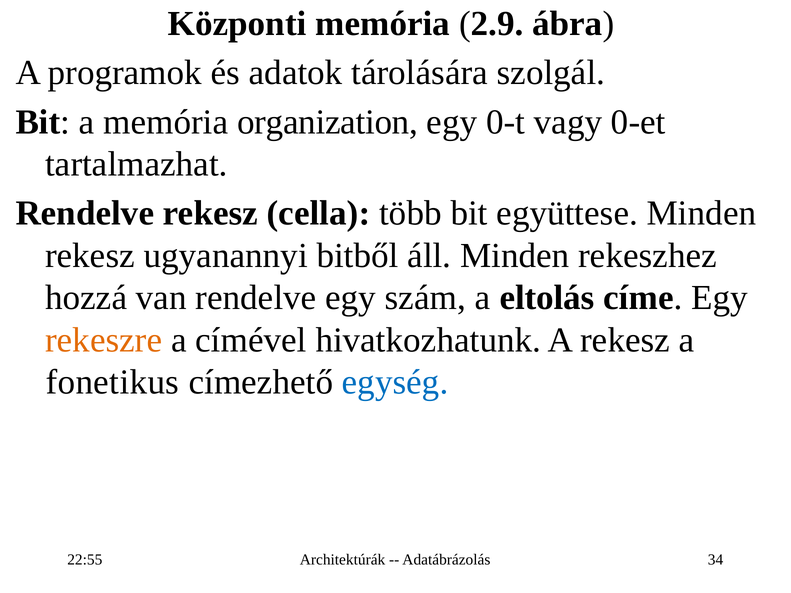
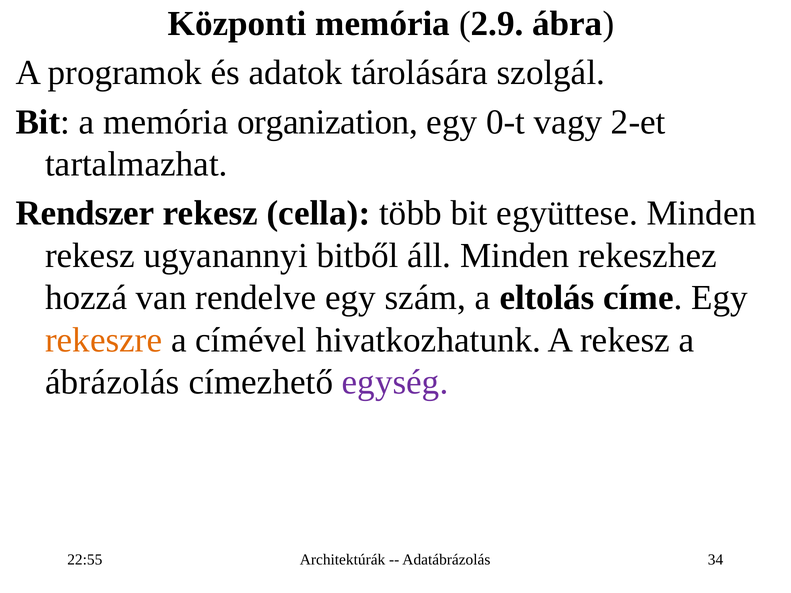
0-et: 0-et -> 2-et
Rendelve at (85, 213): Rendelve -> Rendszer
fonetikus: fonetikus -> ábrázolás
egység colour: blue -> purple
